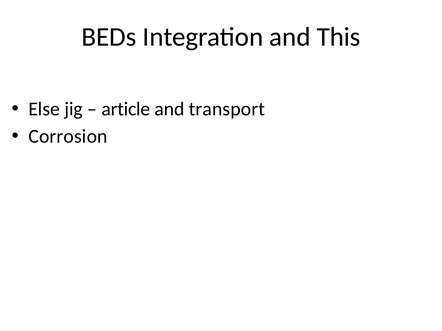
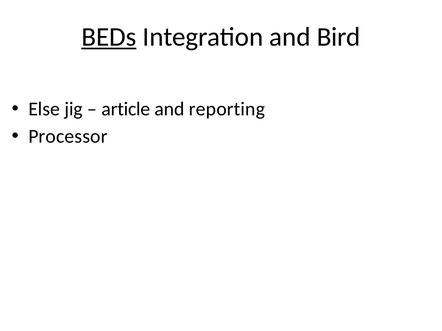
BEDs underline: none -> present
This: This -> Bird
transport: transport -> reporting
Corrosion: Corrosion -> Processor
